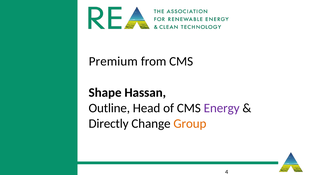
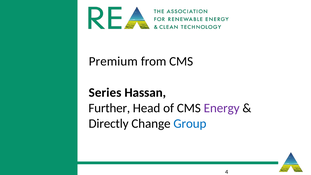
Shape: Shape -> Series
Outline: Outline -> Further
Group colour: orange -> blue
